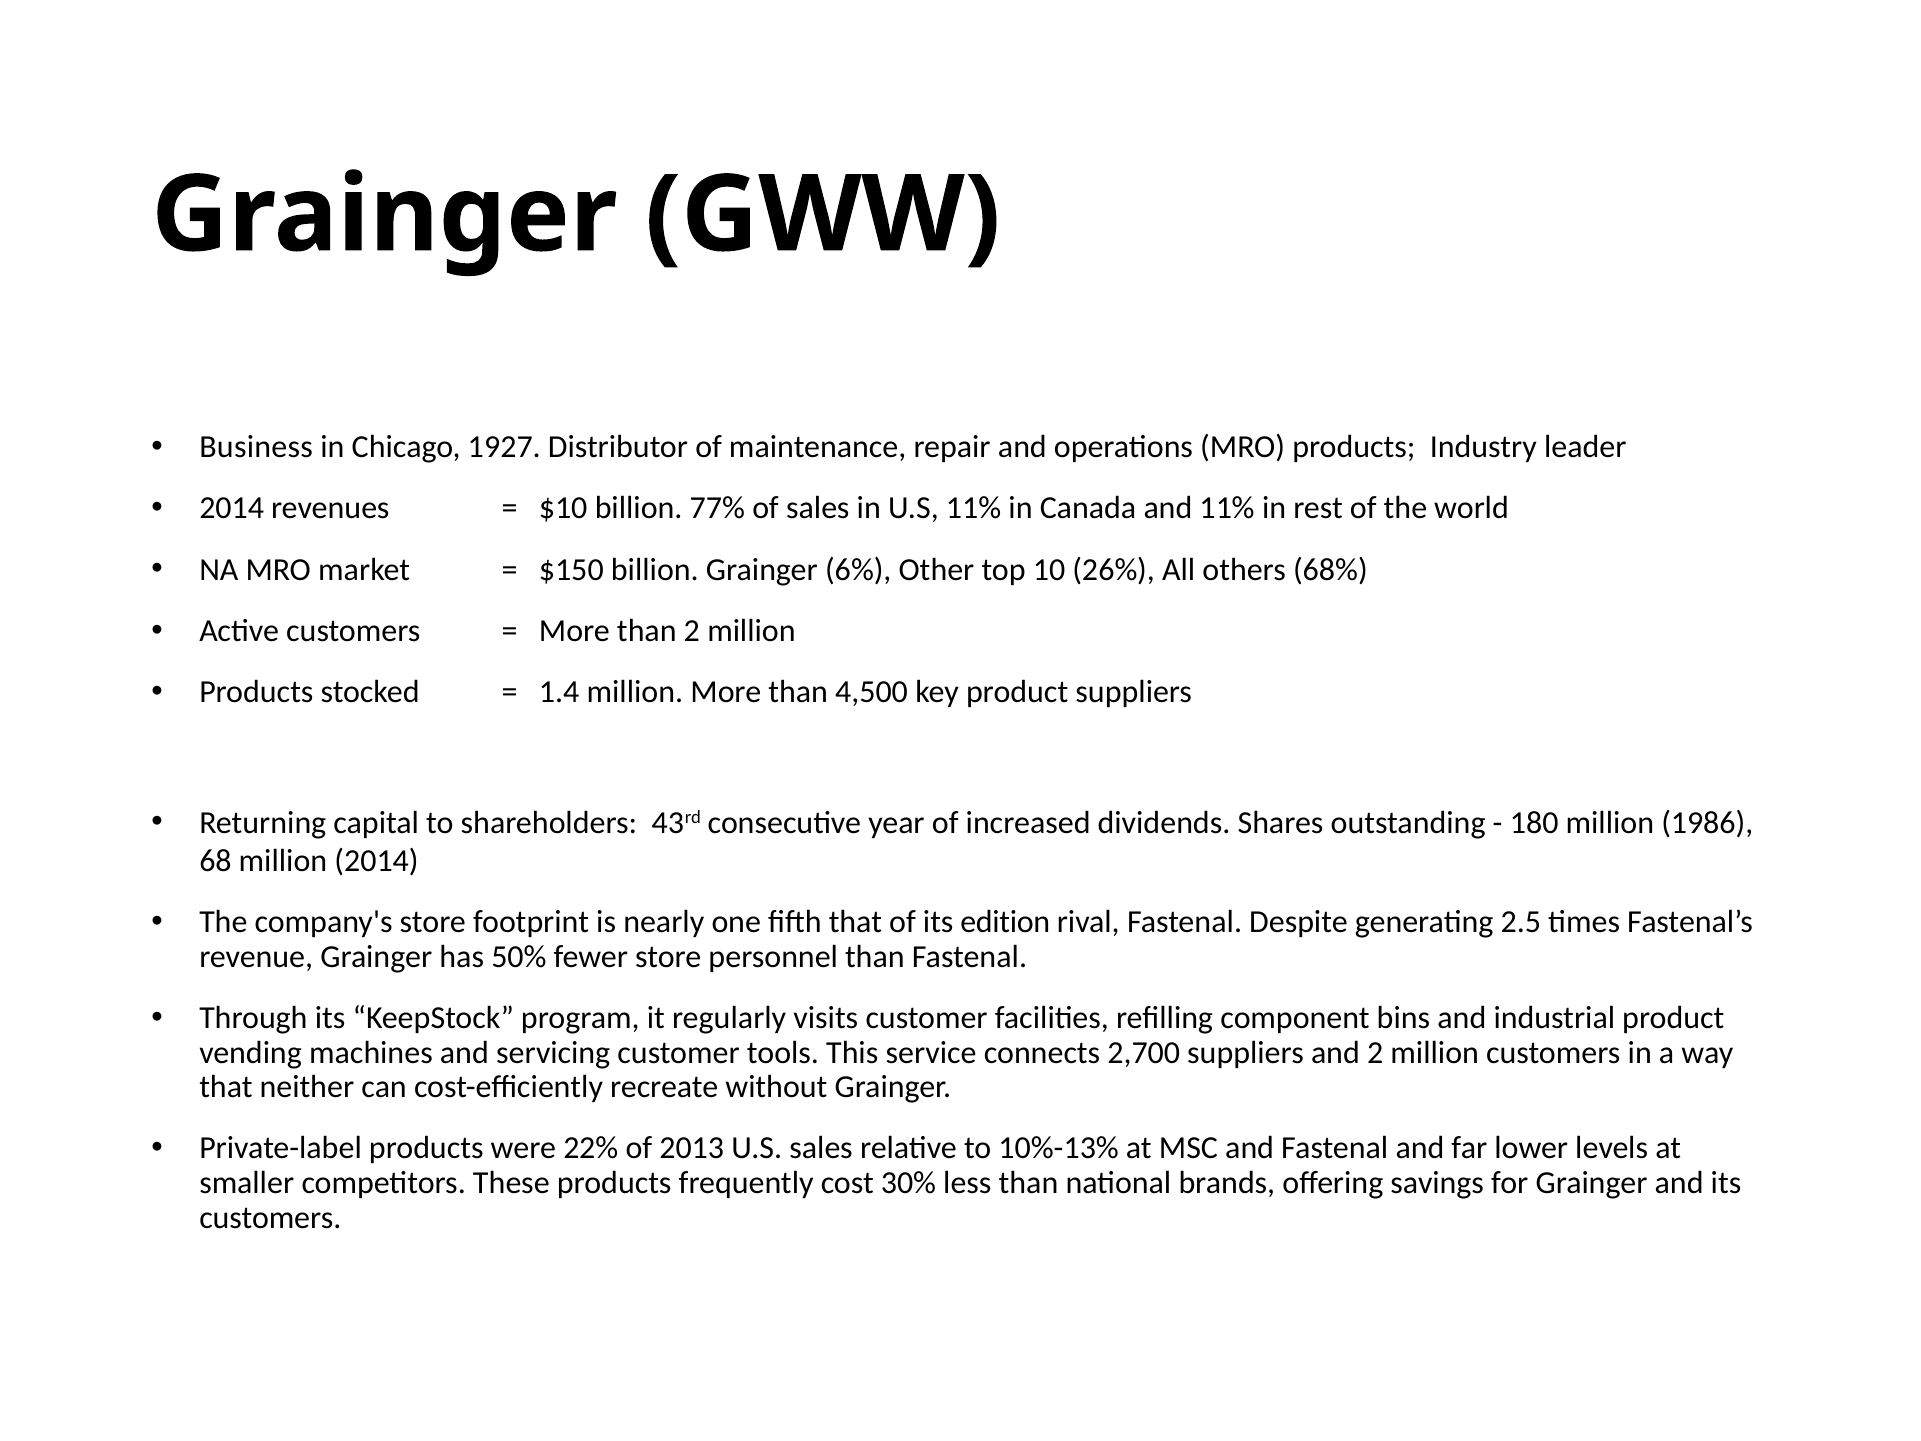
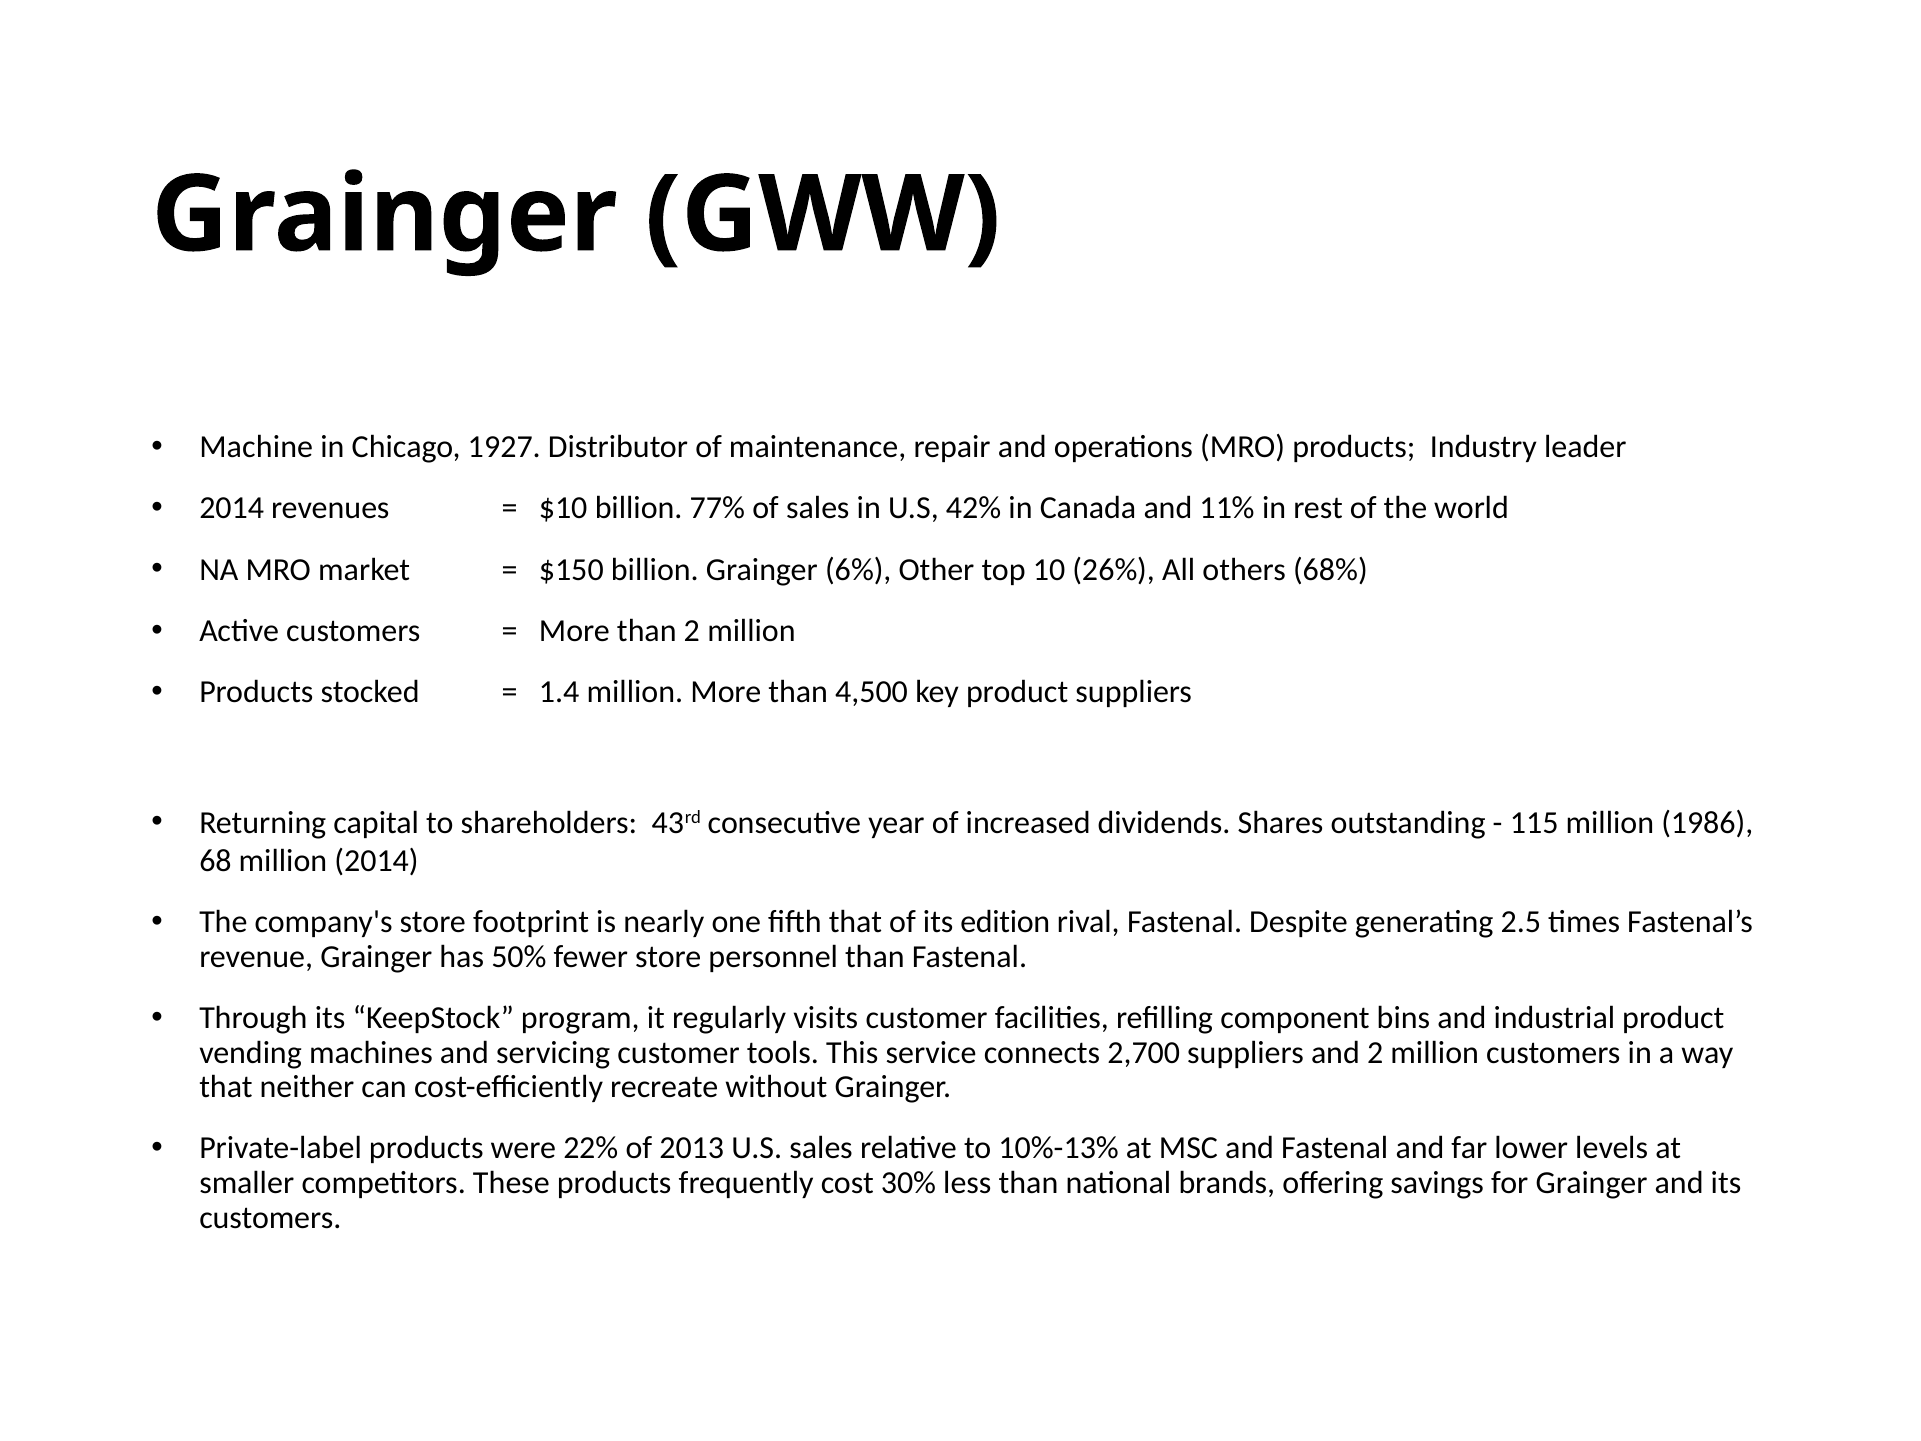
Business: Business -> Machine
U.S 11%: 11% -> 42%
180: 180 -> 115
